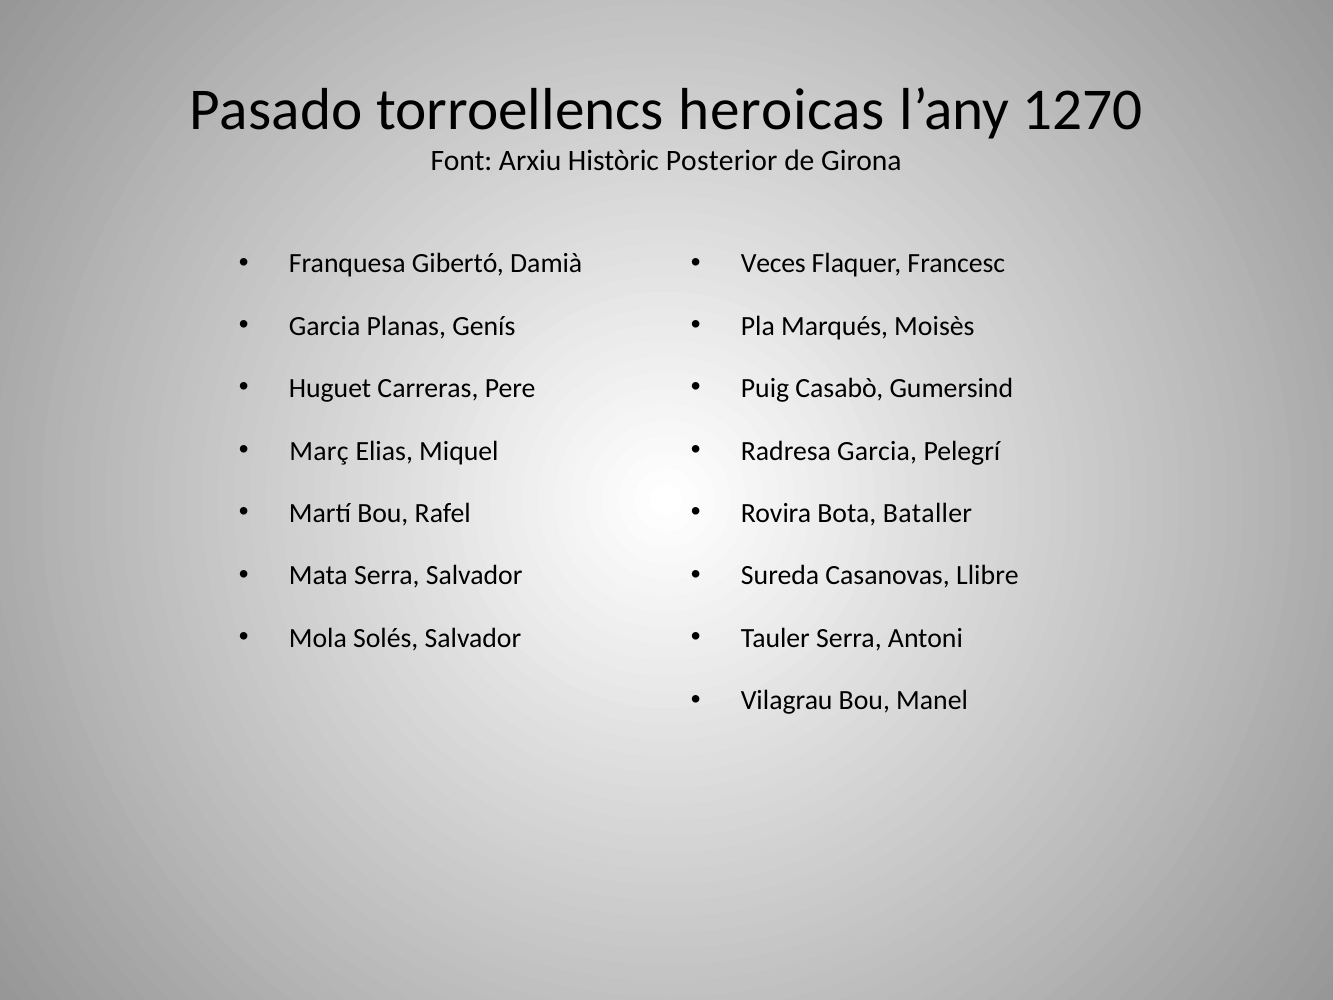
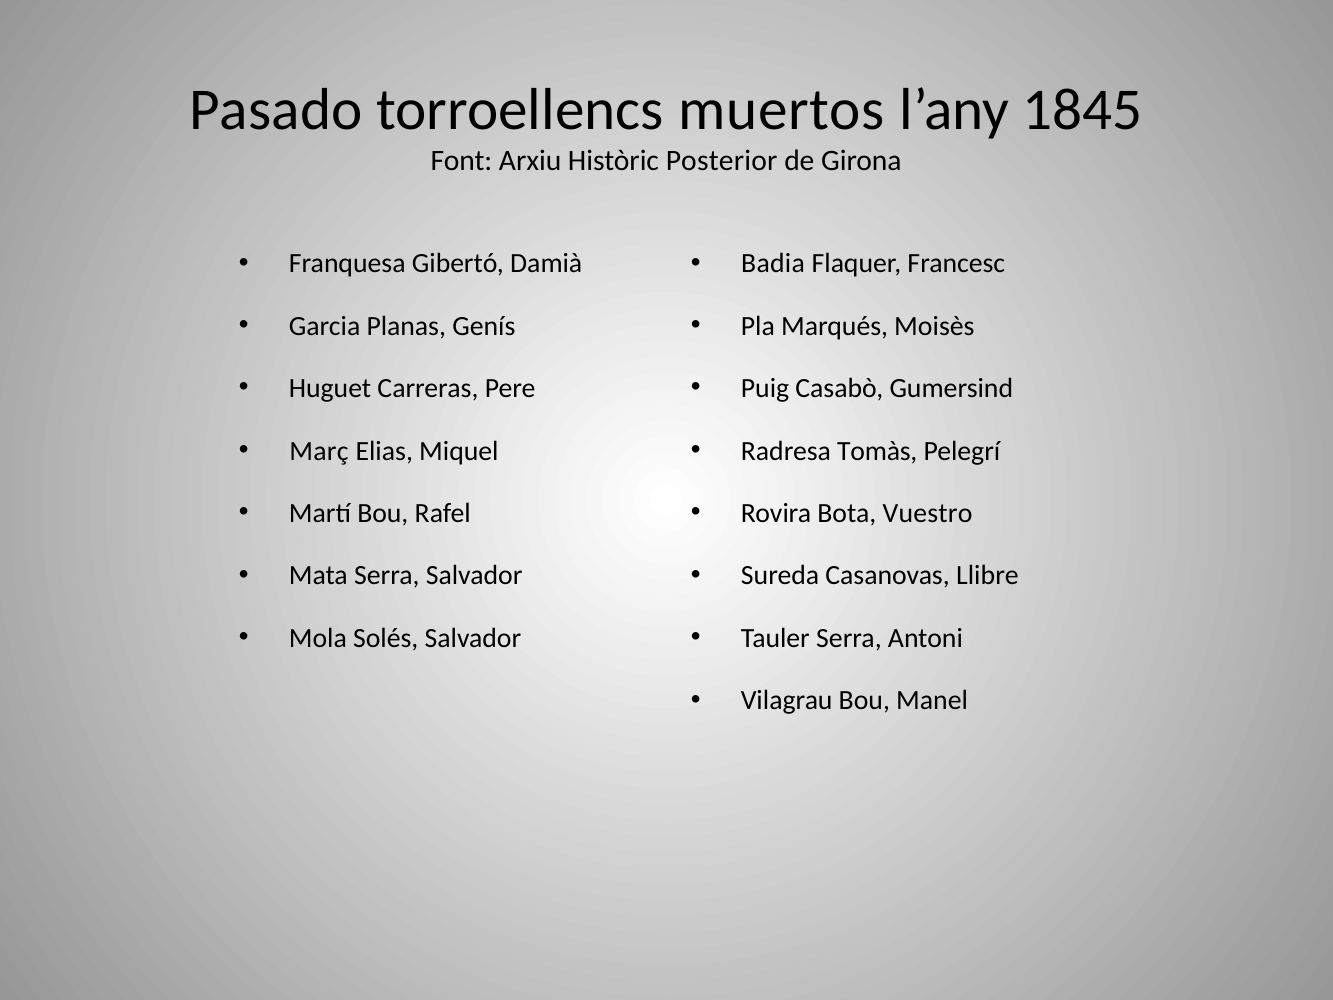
heroicas: heroicas -> muertos
1270: 1270 -> 1845
Veces: Veces -> Badia
Radresa Garcia: Garcia -> Tomàs
Bataller: Bataller -> Vuestro
